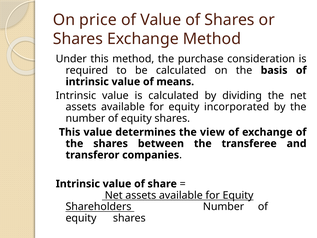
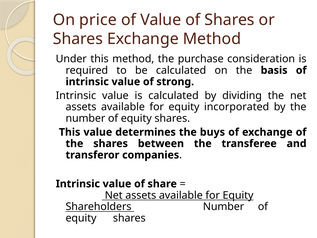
means: means -> strong
view: view -> buys
